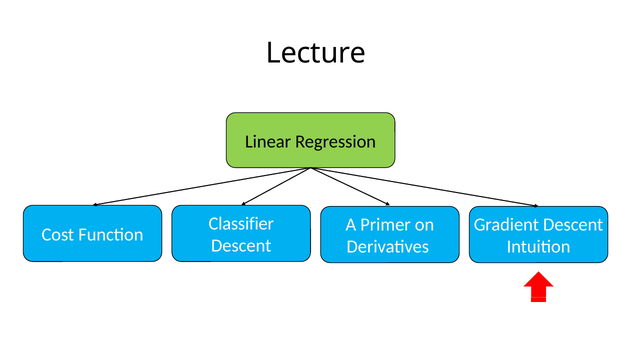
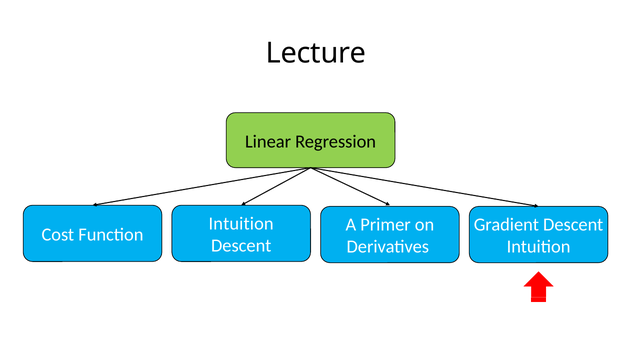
Classifier at (241, 223): Classifier -> Intuition
